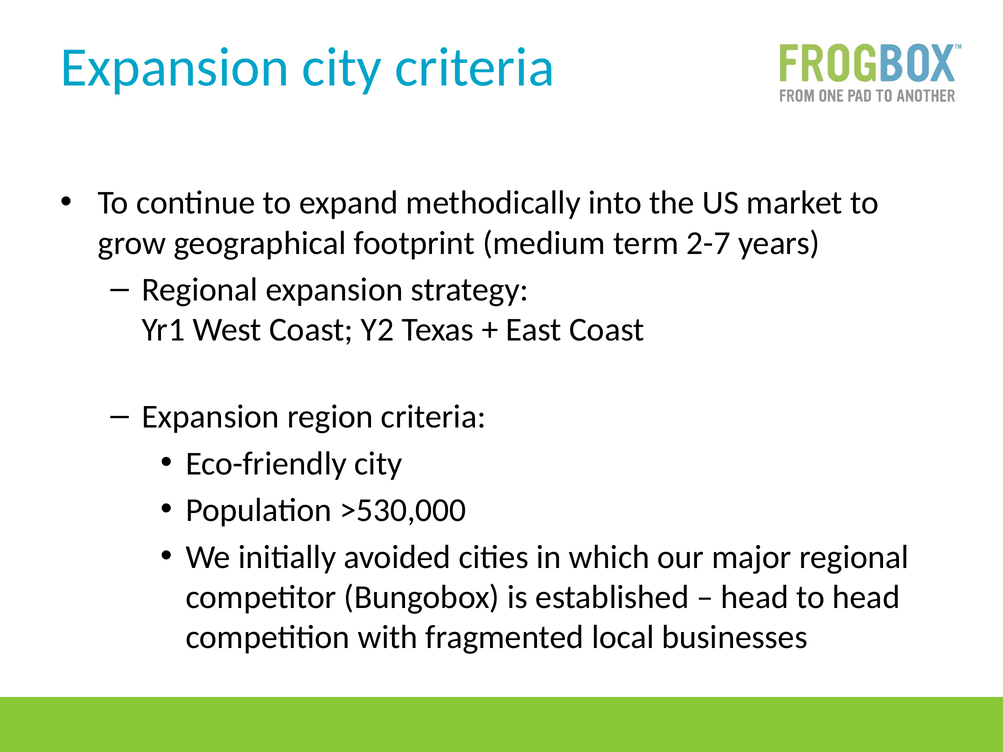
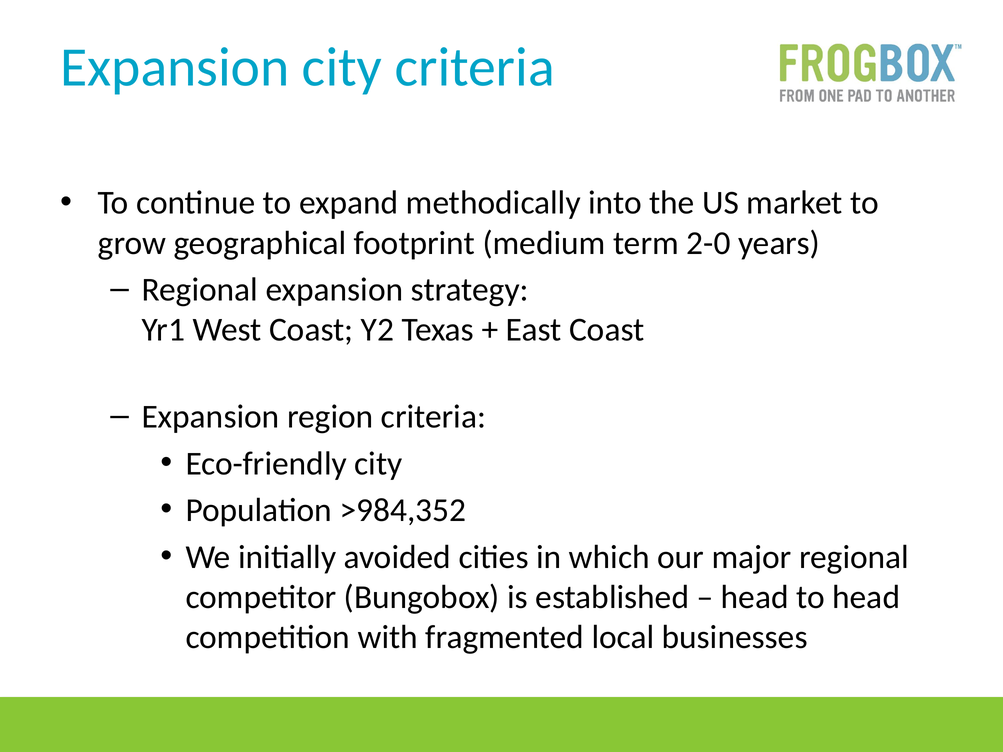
2-7: 2-7 -> 2-0
>530,000: >530,000 -> >984,352
